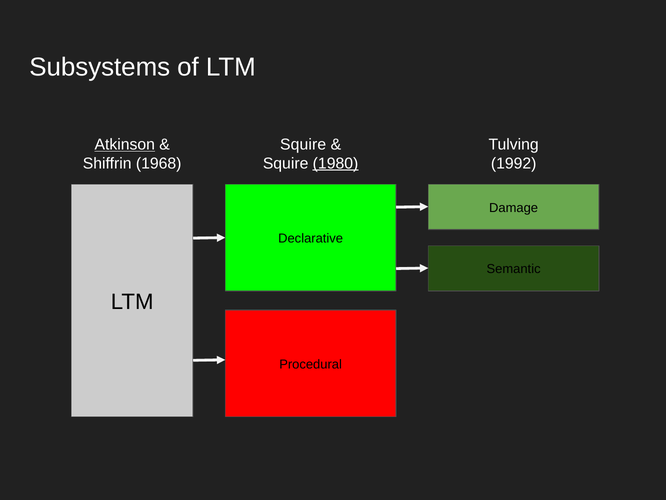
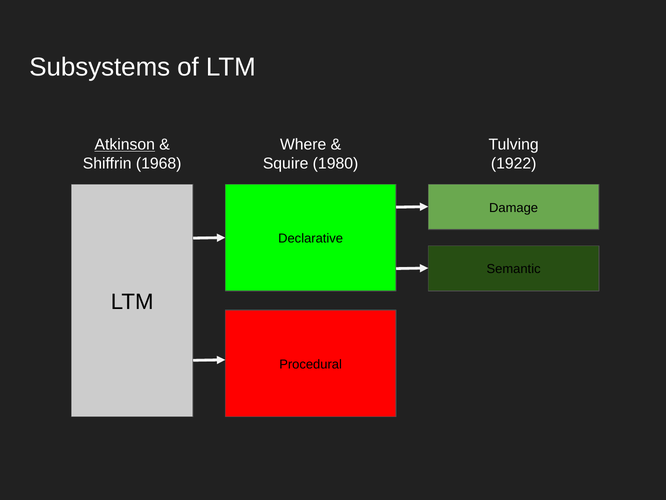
Squire at (303, 144): Squire -> Where
1980 underline: present -> none
1992: 1992 -> 1922
